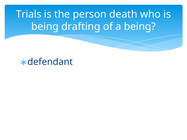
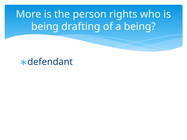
Trials: Trials -> More
death: death -> rights
